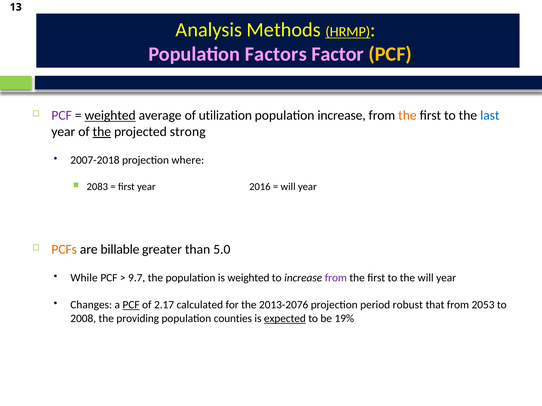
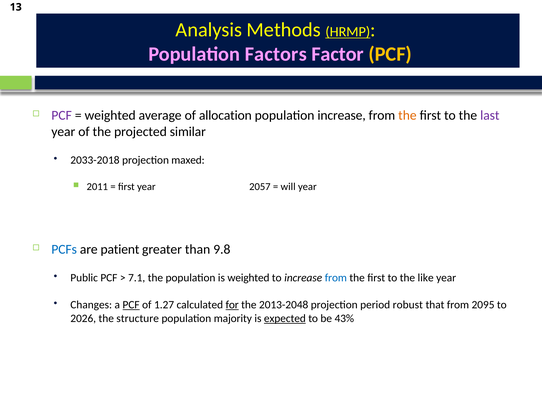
weighted at (110, 116) underline: present -> none
utilization: utilization -> allocation
last colour: blue -> purple
the at (102, 132) underline: present -> none
strong: strong -> similar
2007-2018: 2007-2018 -> 2033-2018
where: where -> maxed
2083: 2083 -> 2011
2016: 2016 -> 2057
PCFs colour: orange -> blue
billable: billable -> patient
5.0: 5.0 -> 9.8
While: While -> Public
9.7: 9.7 -> 7.1
from at (336, 278) colour: purple -> blue
the will: will -> like
2.17: 2.17 -> 1.27
for underline: none -> present
2013-2076: 2013-2076 -> 2013-2048
2053: 2053 -> 2095
2008: 2008 -> 2026
providing: providing -> structure
counties: counties -> majority
19%: 19% -> 43%
